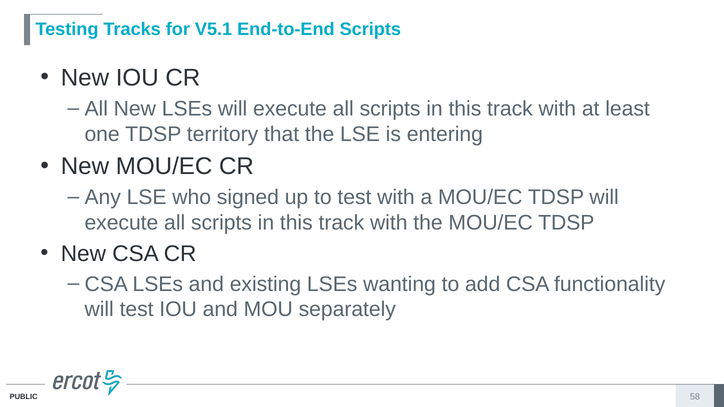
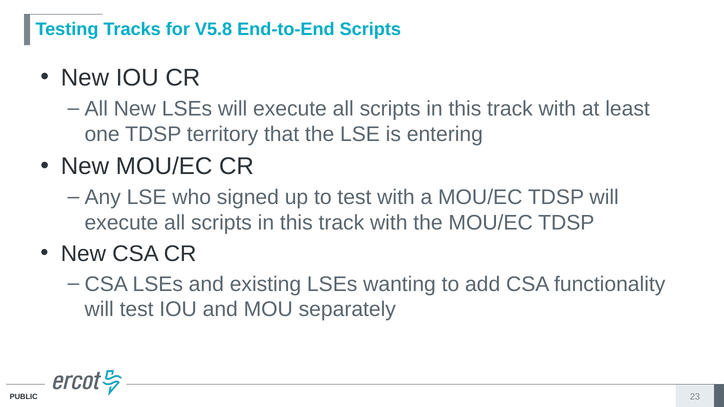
V5.1: V5.1 -> V5.8
58: 58 -> 23
